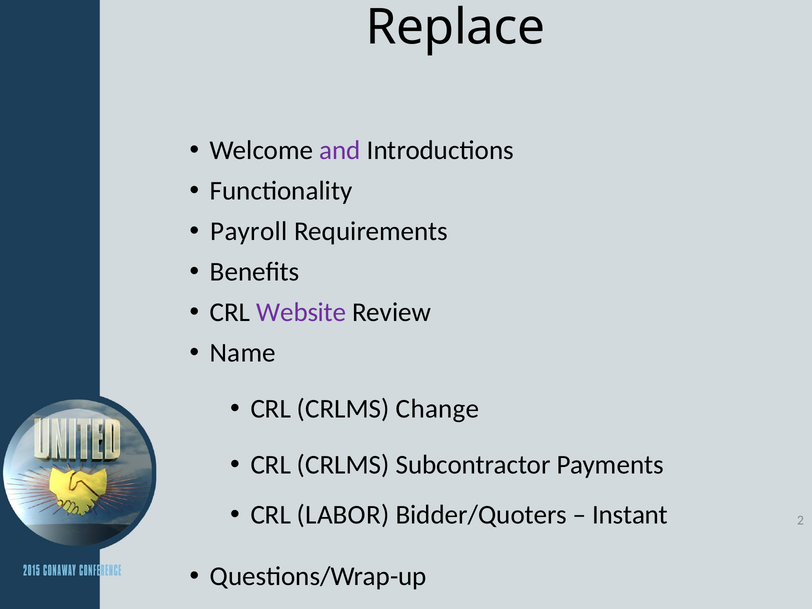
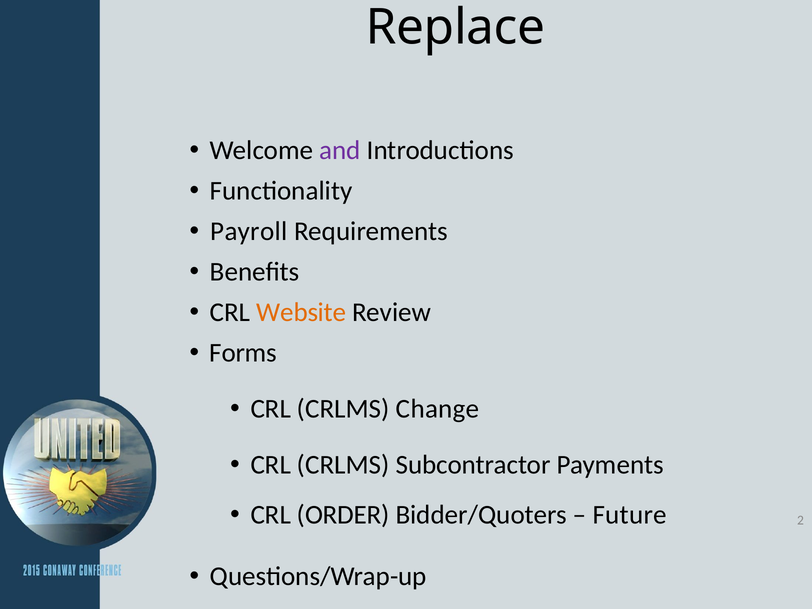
Website colour: purple -> orange
Name: Name -> Forms
LABOR: LABOR -> ORDER
Instant: Instant -> Future
